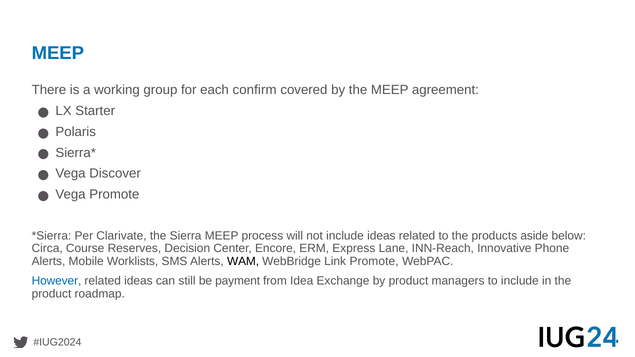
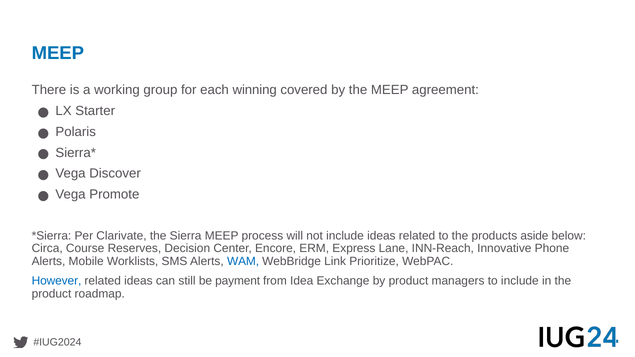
confirm: confirm -> winning
WAM colour: black -> blue
Link Promote: Promote -> Prioritize
